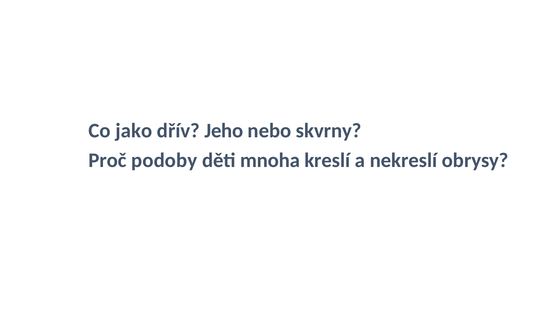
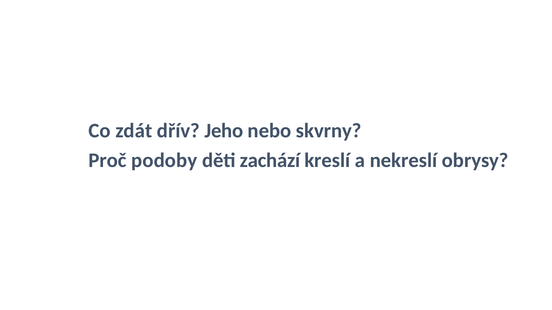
jako: jako -> zdát
mnoha: mnoha -> zachází
